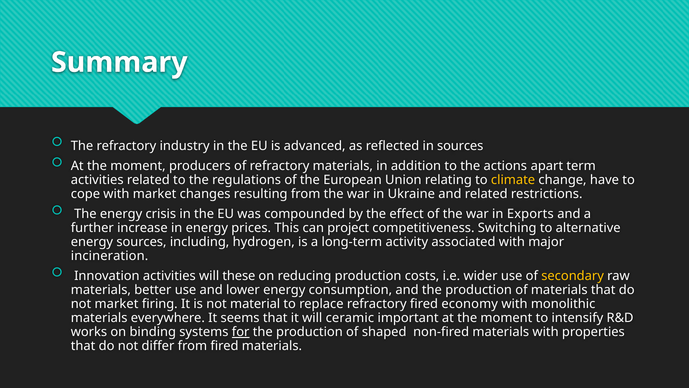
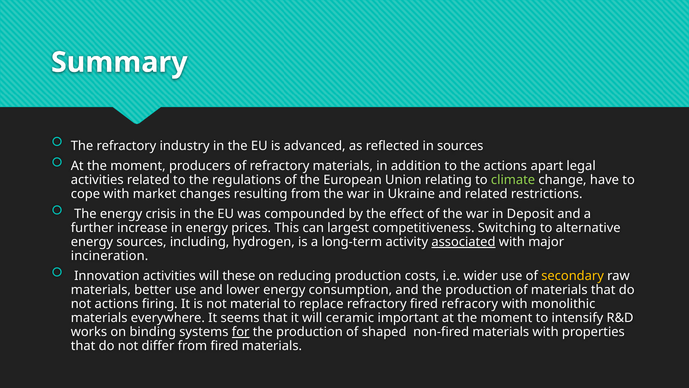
term: term -> legal
climate colour: yellow -> light green
Exports: Exports -> Deposit
project: project -> largest
associated underline: none -> present
not market: market -> actions
economy: economy -> refracory
